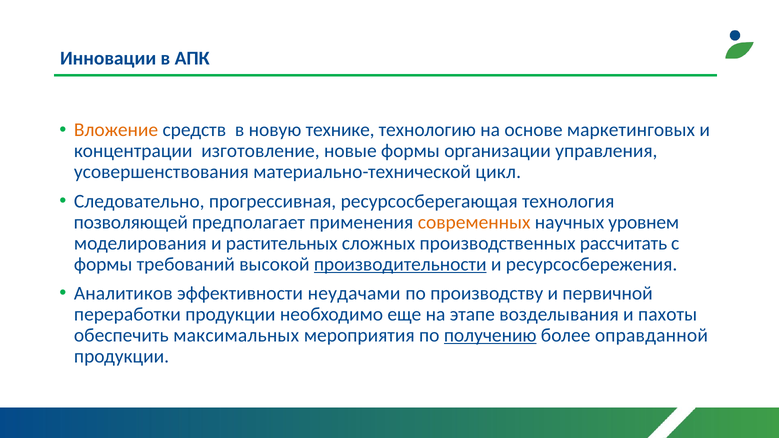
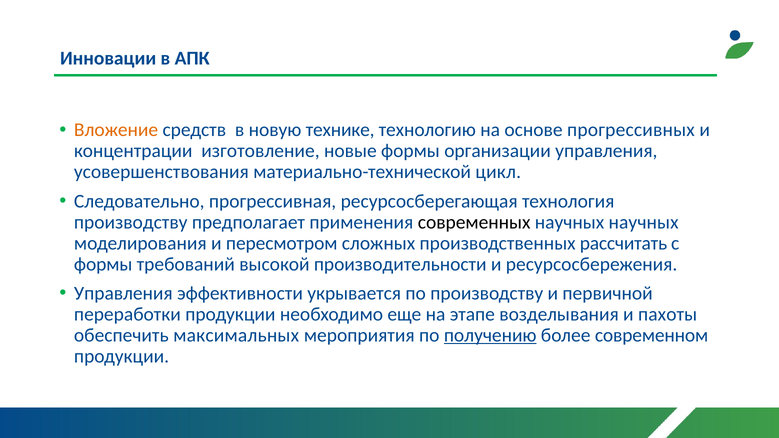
маркетинговых: маркетинговых -> прогрессивных
позволяющей at (131, 222): позволяющей -> производству
современных colour: orange -> black
научных уровнем: уровнем -> научных
растительных: растительных -> пересмотром
производительности underline: present -> none
Аналитиков at (123, 293): Аналитиков -> Управления
неудачами: неудачами -> укрывается
оправданной: оправданной -> современном
